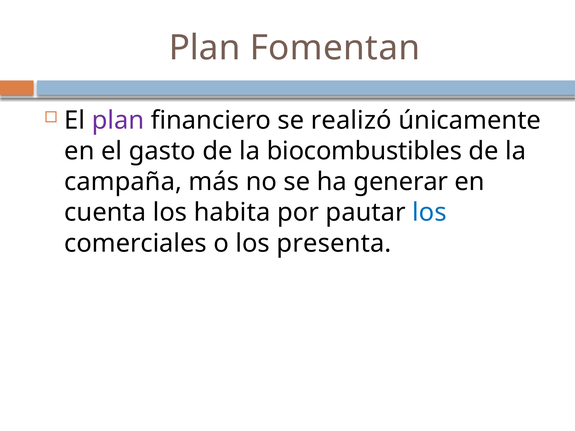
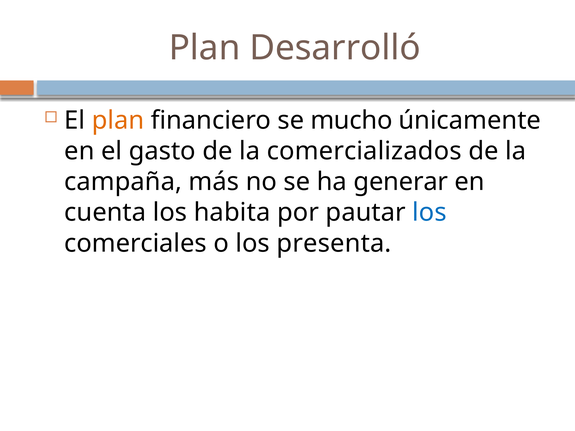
Fomentan: Fomentan -> Desarrolló
plan at (118, 121) colour: purple -> orange
realizó: realizó -> mucho
biocombustibles: biocombustibles -> comercializados
